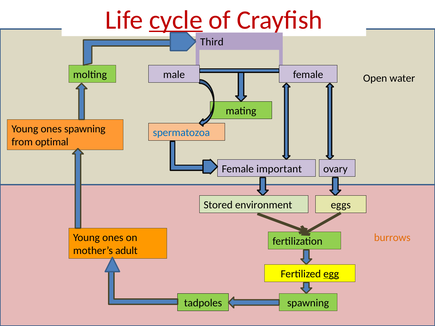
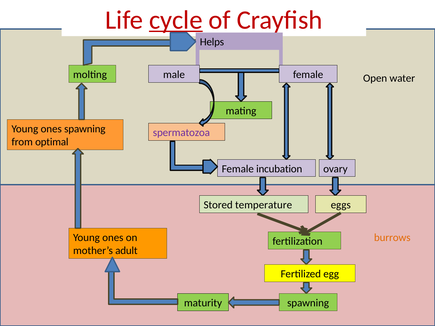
Third: Third -> Helps
spermatozoa colour: blue -> purple
important: important -> incubation
environment: environment -> temperature
egg underline: present -> none
tadpoles: tadpoles -> maturity
